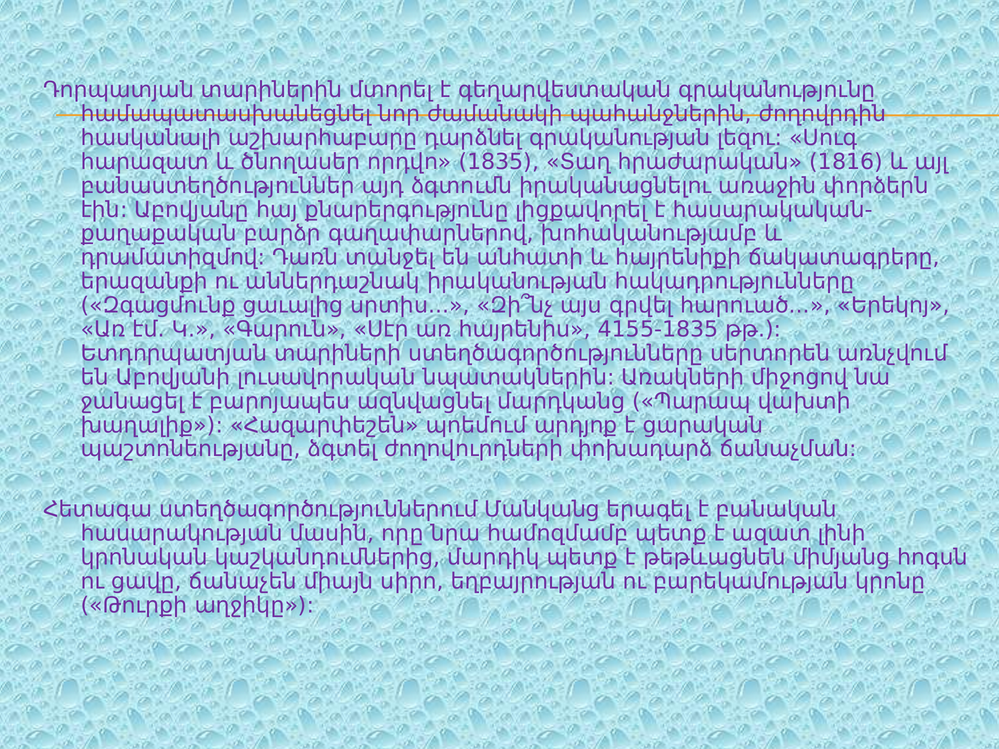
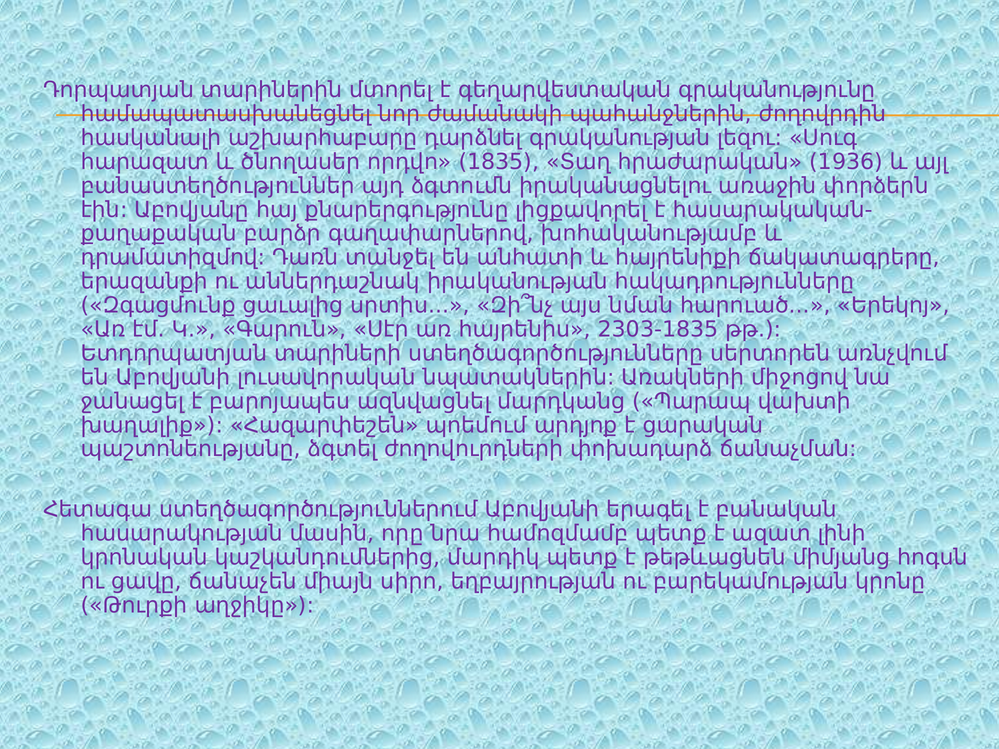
1816: 1816 -> 1936
գրվել: գրվել -> նման
4155-1835: 4155-1835 -> 2303-1835
ստեղծագործություններում Մանկանց: Մանկանց -> Աբովյանի
